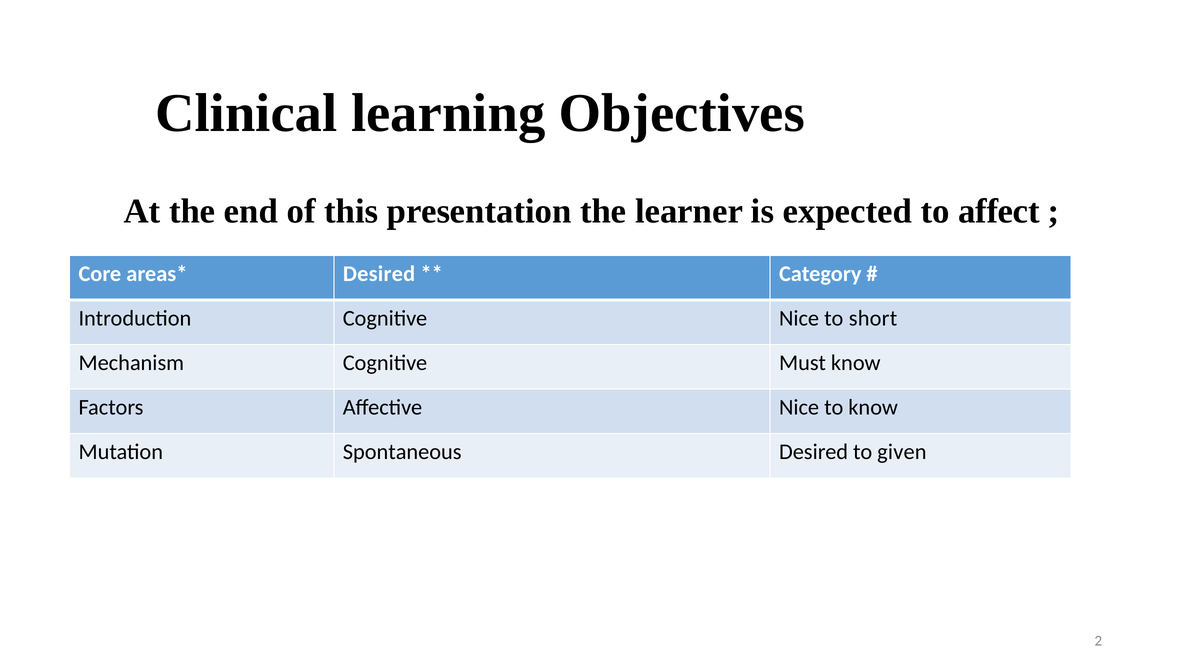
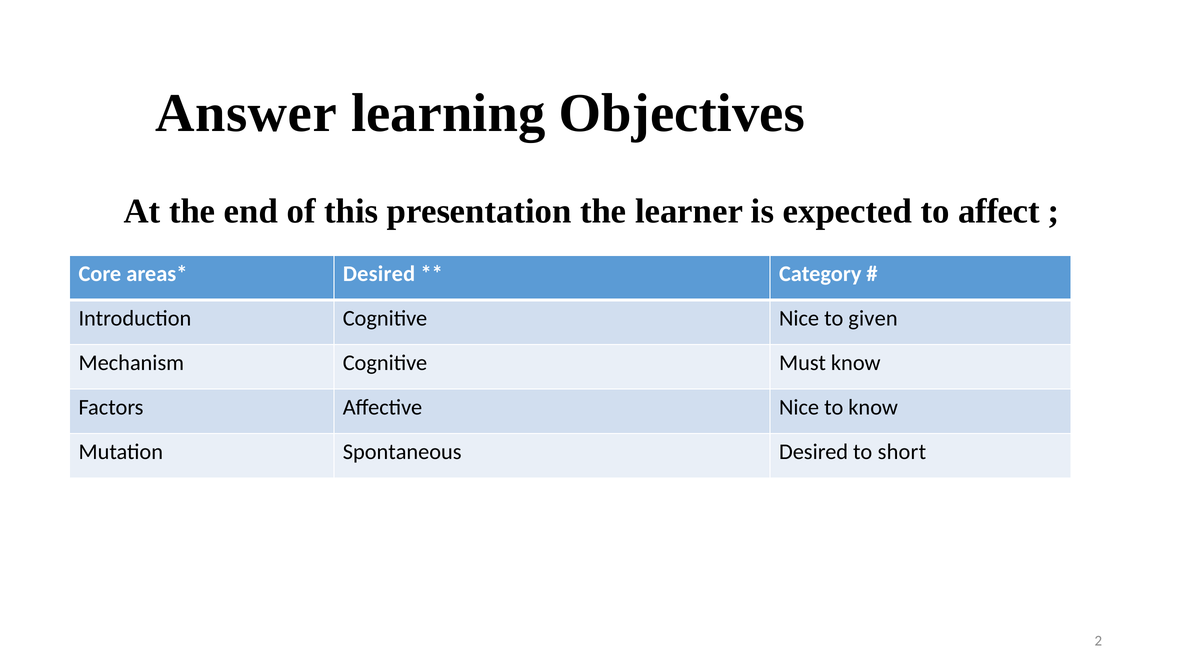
Clinical: Clinical -> Answer
short: short -> given
given: given -> short
